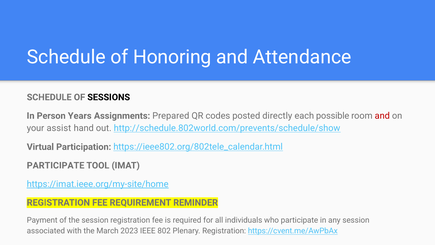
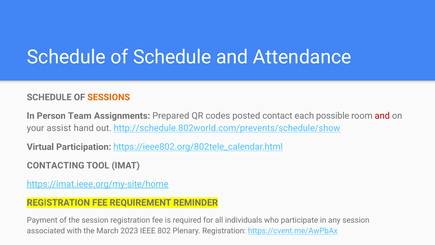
of Honoring: Honoring -> Schedule
SESSIONS colour: black -> orange
Years: Years -> Team
directly: directly -> contact
PARTICIPATE at (56, 165): PARTICIPATE -> CONTACTING
